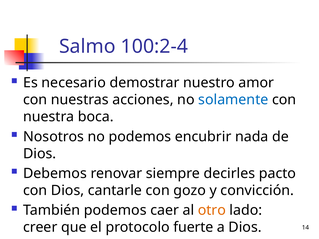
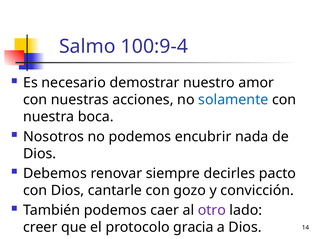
100:2-4: 100:2-4 -> 100:9-4
otro colour: orange -> purple
fuerte: fuerte -> gracia
